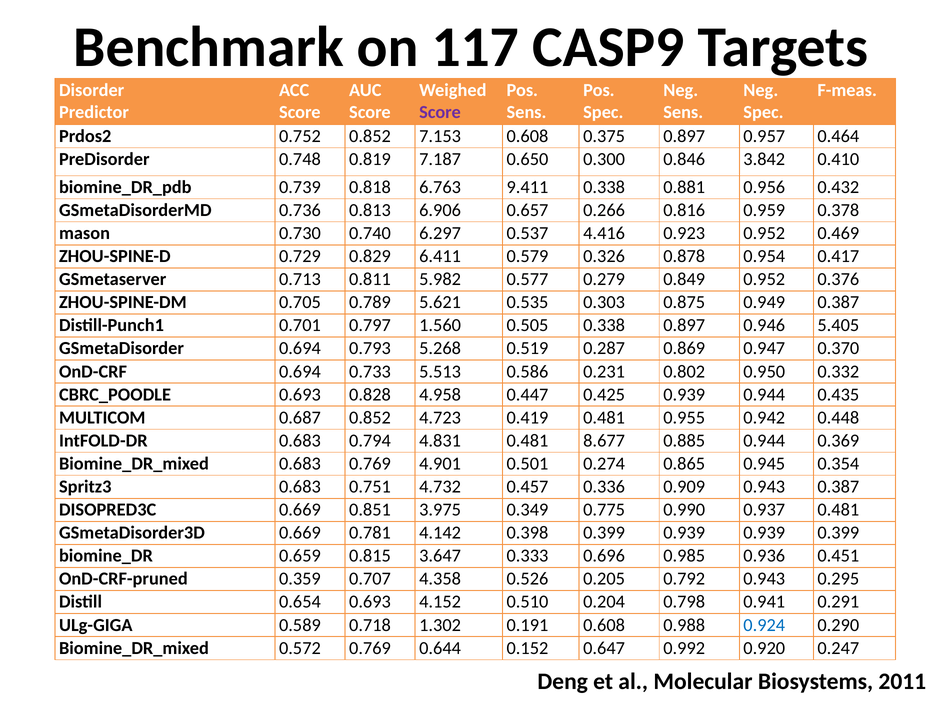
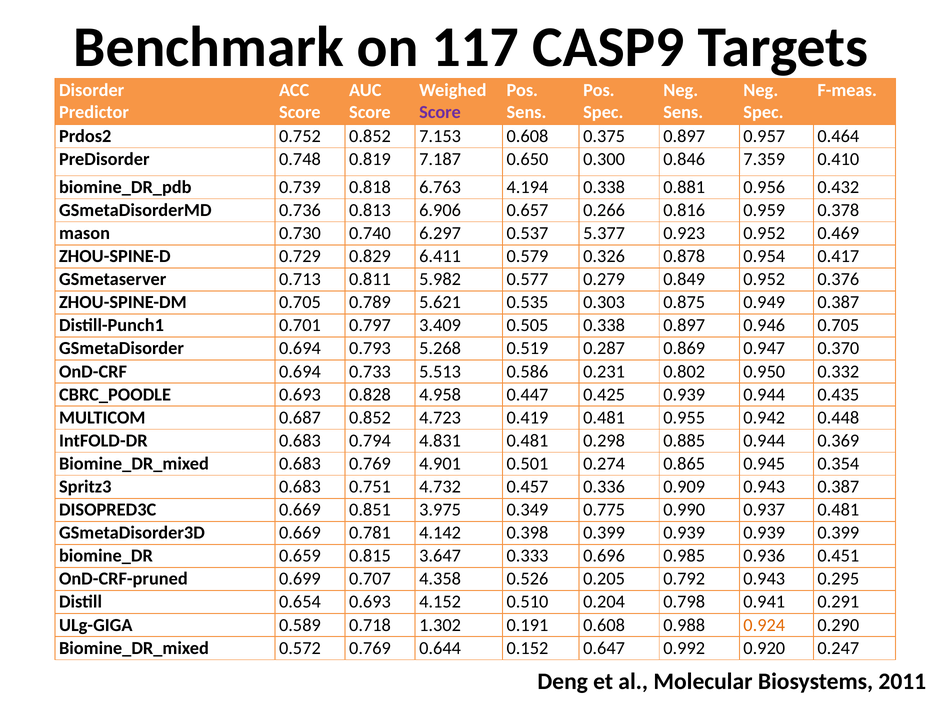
3.842: 3.842 -> 7.359
9.411: 9.411 -> 4.194
4.416: 4.416 -> 5.377
1.560: 1.560 -> 3.409
0.946 5.405: 5.405 -> 0.705
8.677: 8.677 -> 0.298
0.359: 0.359 -> 0.699
0.924 colour: blue -> orange
